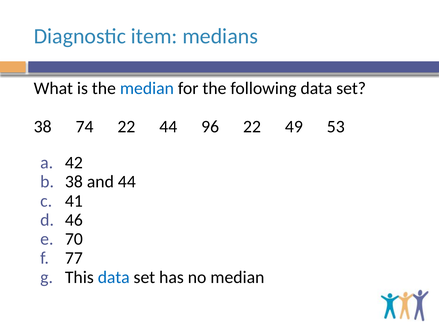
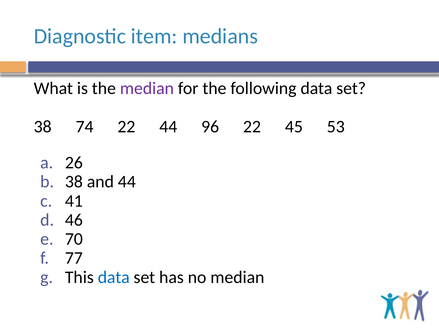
median at (147, 88) colour: blue -> purple
49: 49 -> 45
42: 42 -> 26
